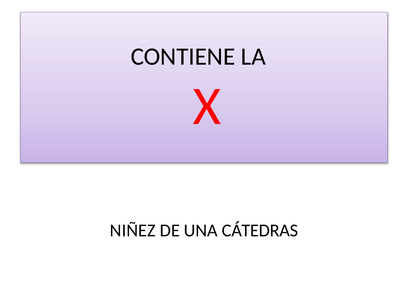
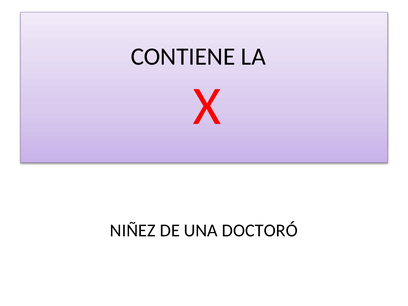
CÁTEDRAS: CÁTEDRAS -> DOCTORÓ
